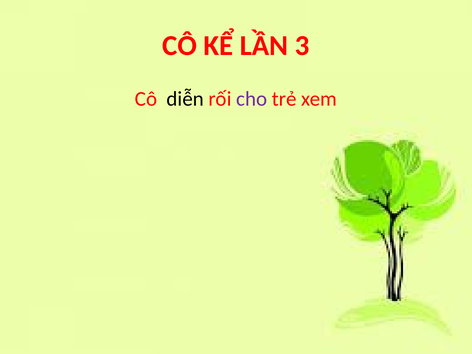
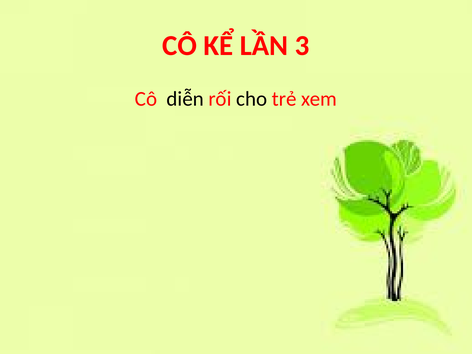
cho colour: purple -> black
